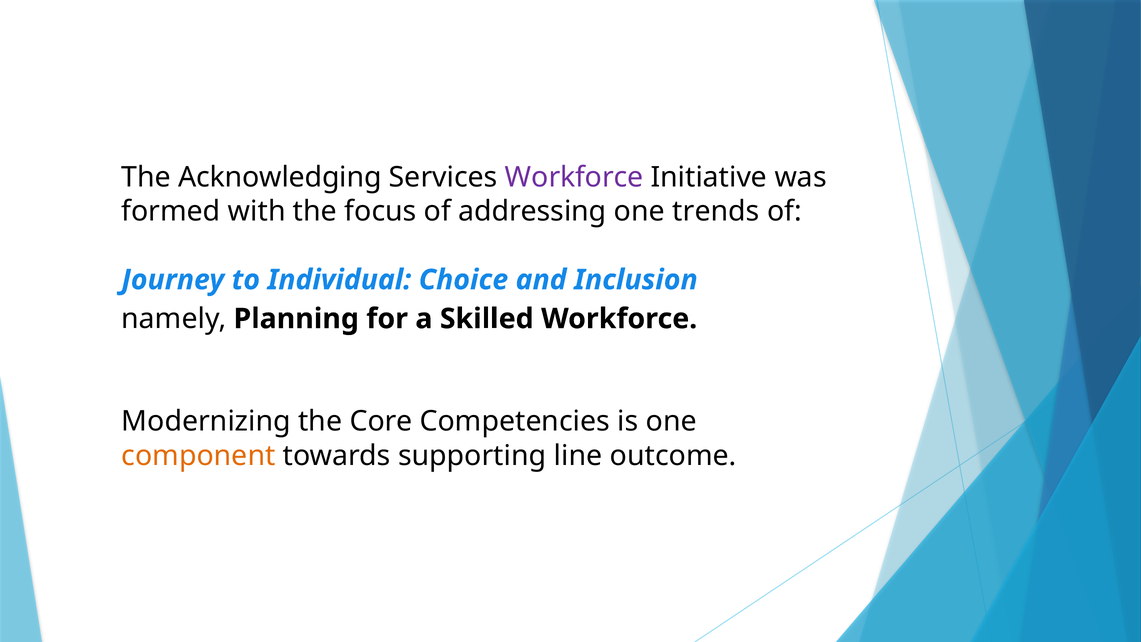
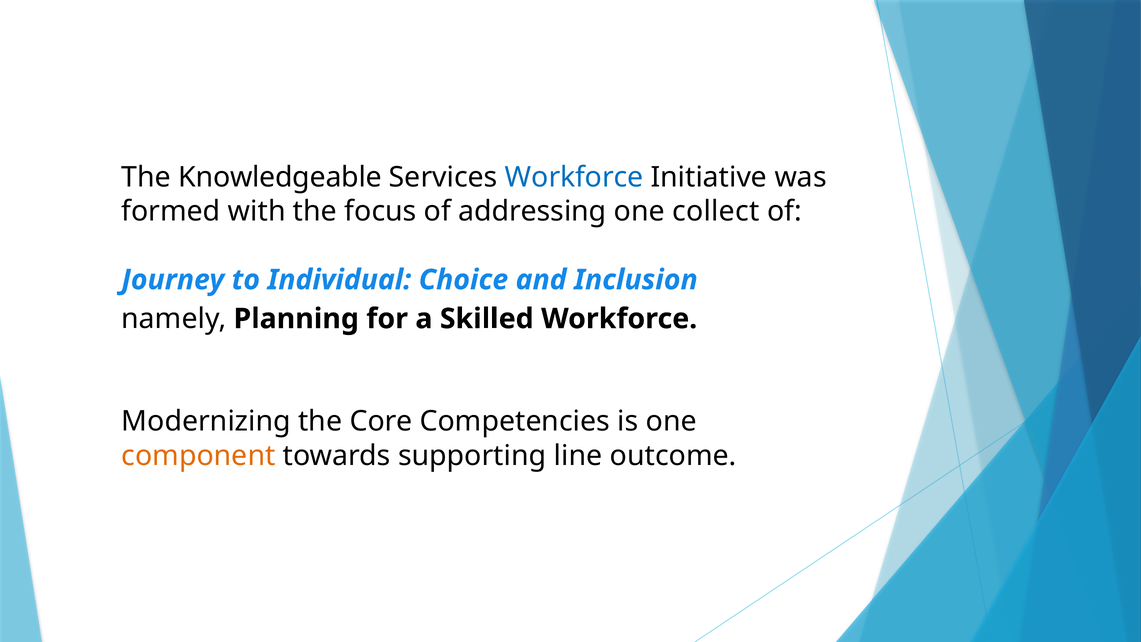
Acknowledging: Acknowledging -> Knowledgeable
Workforce at (574, 177) colour: purple -> blue
trends: trends -> collect
